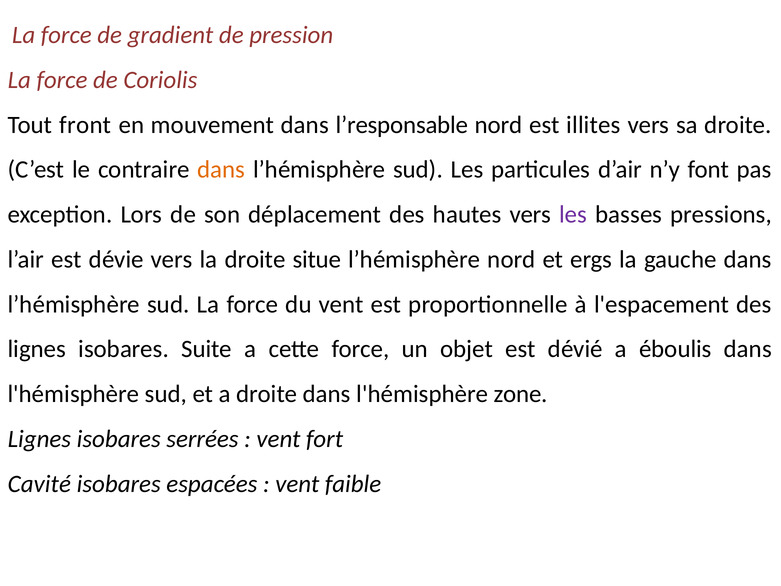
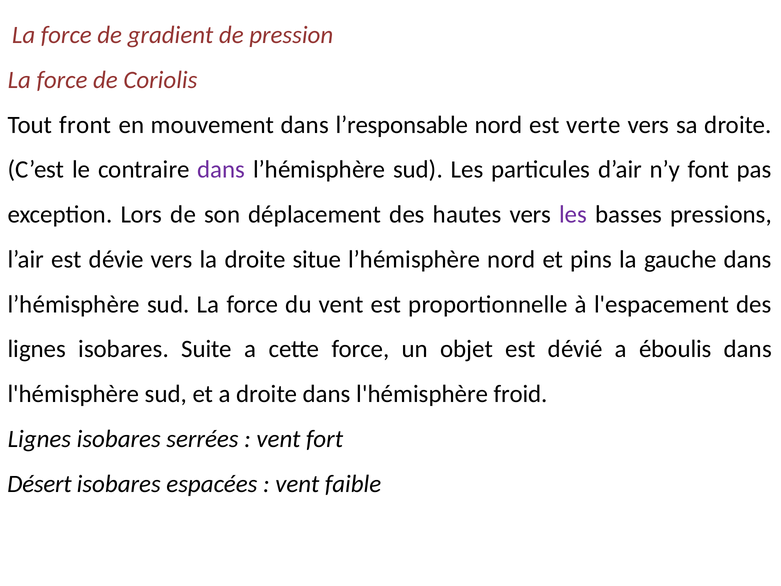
illites: illites -> verte
dans at (221, 170) colour: orange -> purple
ergs: ergs -> pins
zone: zone -> froid
Cavité: Cavité -> Désert
